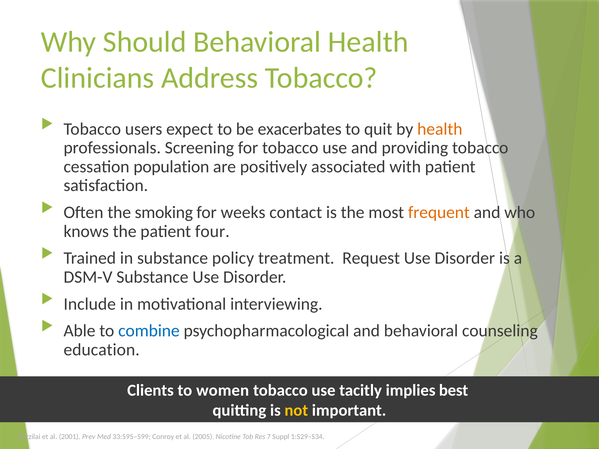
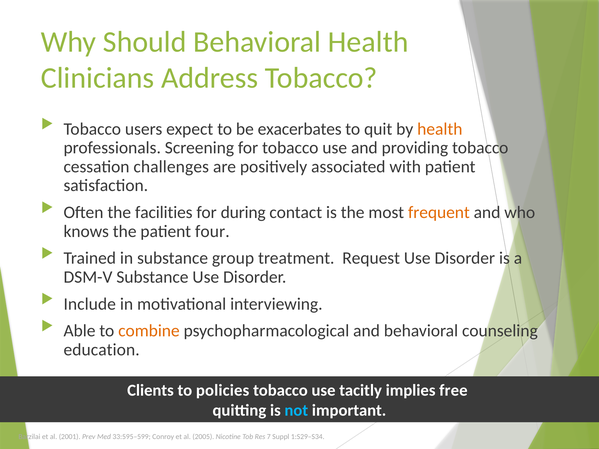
population: population -> challenges
smoking: smoking -> facilities
weeks: weeks -> during
policy: policy -> group
combine colour: blue -> orange
women: women -> policies
best: best -> free
not colour: yellow -> light blue
